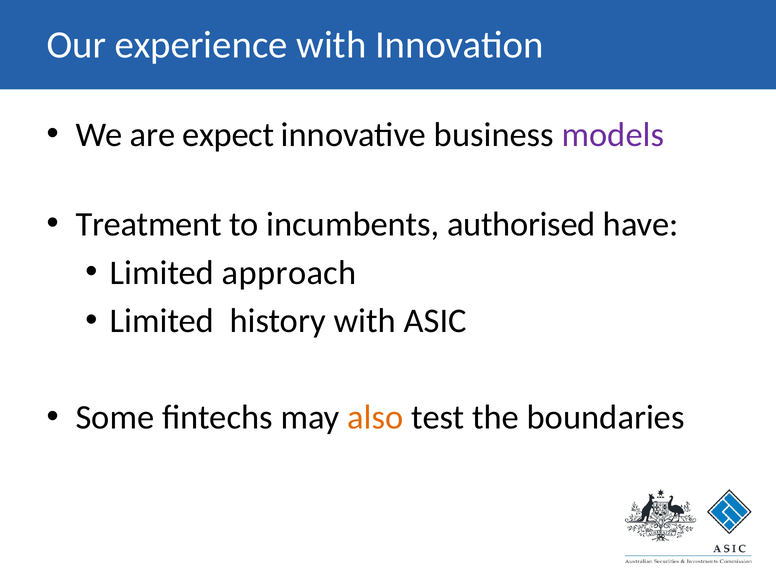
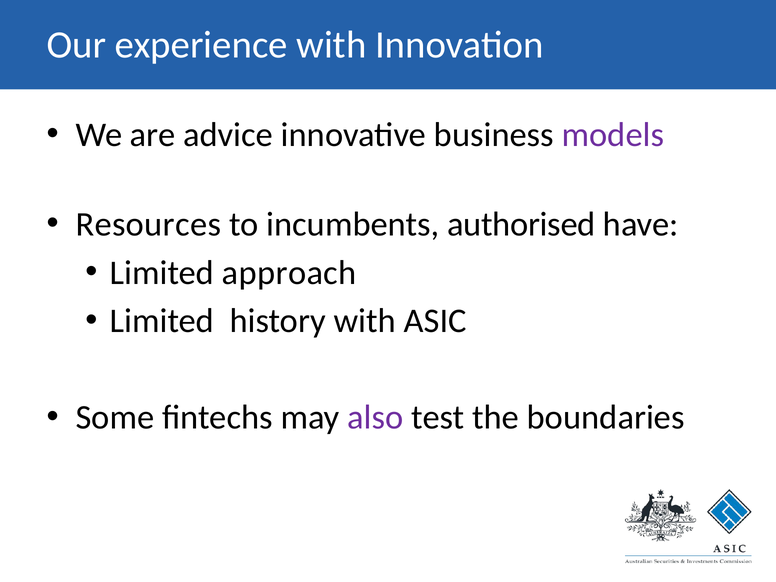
expect: expect -> advice
Treatment: Treatment -> Resources
also colour: orange -> purple
